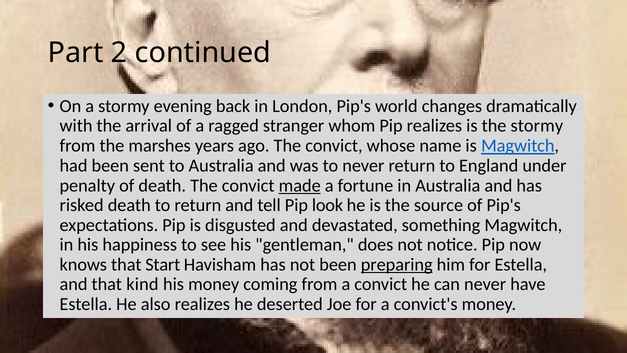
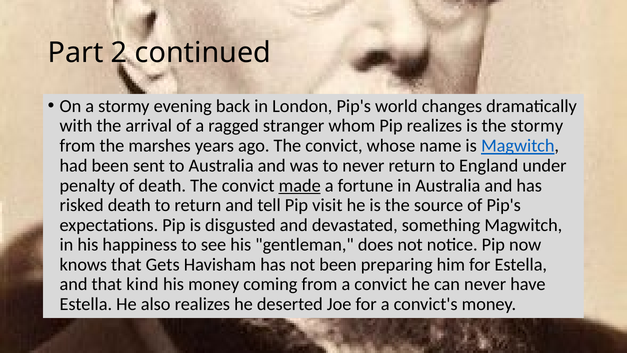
look: look -> visit
Start: Start -> Gets
preparing underline: present -> none
